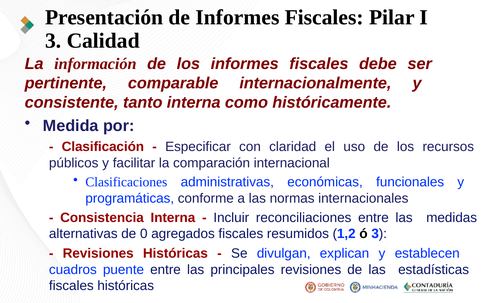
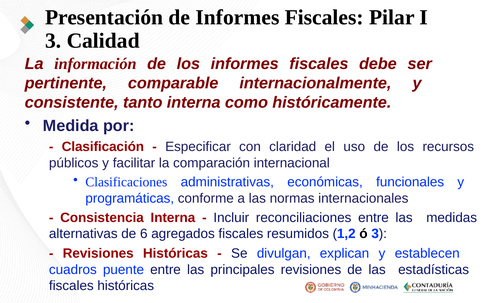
0: 0 -> 6
